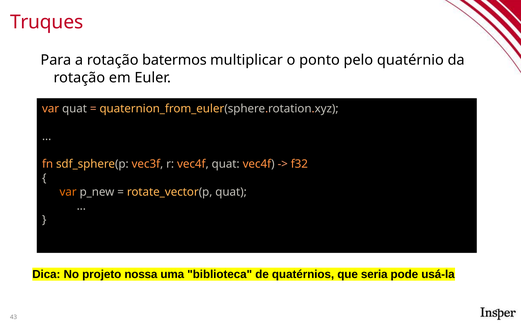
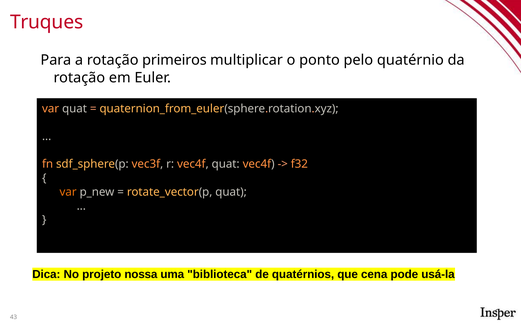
batermos: batermos -> primeiros
seria: seria -> cena
